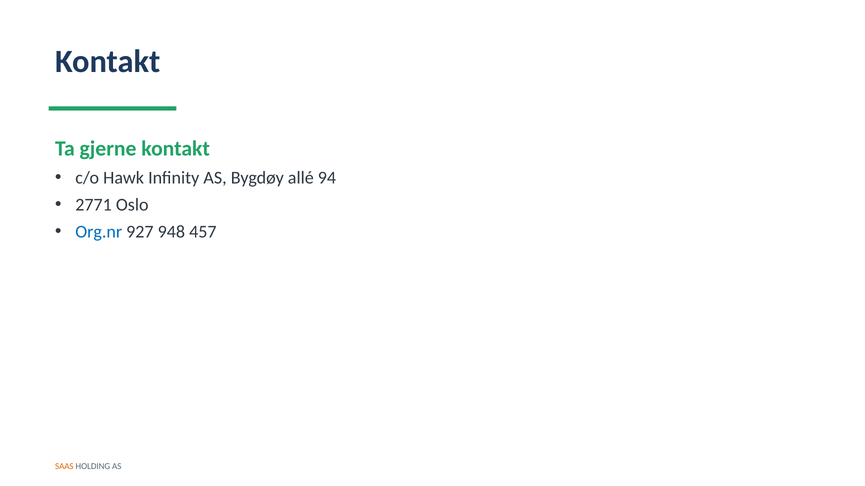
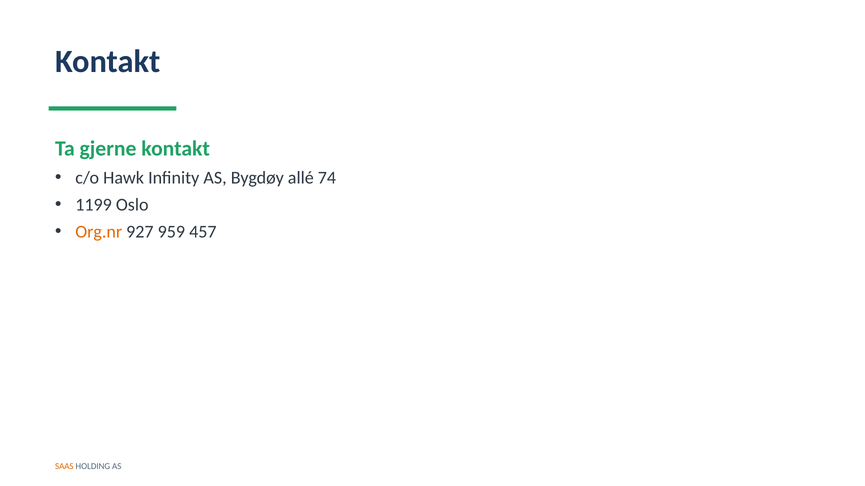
94: 94 -> 74
2771: 2771 -> 1199
Org.nr colour: blue -> orange
948: 948 -> 959
